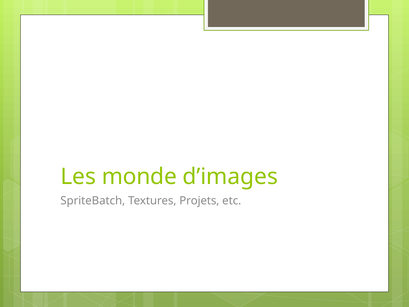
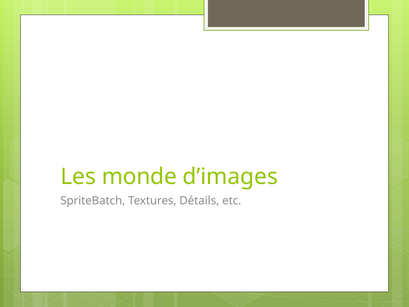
Projets: Projets -> Détails
